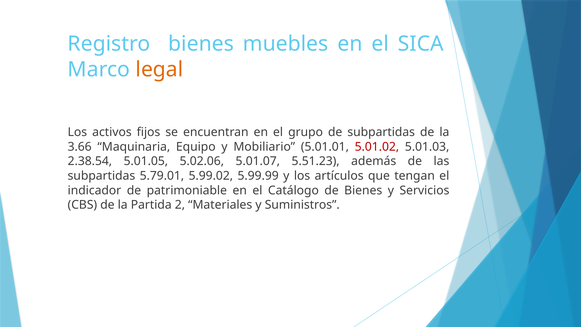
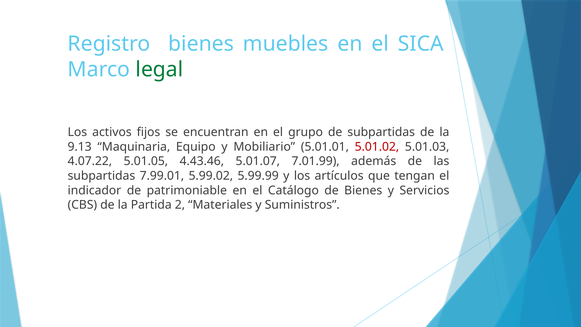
legal colour: orange -> green
3.66: 3.66 -> 9.13
2.38.54: 2.38.54 -> 4.07.22
5.02.06: 5.02.06 -> 4.43.46
5.51.23: 5.51.23 -> 7.01.99
5.79.01: 5.79.01 -> 7.99.01
